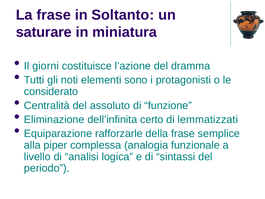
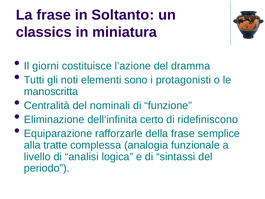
saturare: saturare -> classics
considerato: considerato -> manoscritta
assoluto: assoluto -> nominali
lemmatizzati: lemmatizzati -> ridefiniscono
piper: piper -> tratte
